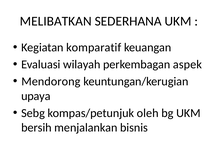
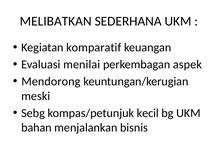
wilayah: wilayah -> menilai
upaya: upaya -> meski
oleh: oleh -> kecil
bersih: bersih -> bahan
